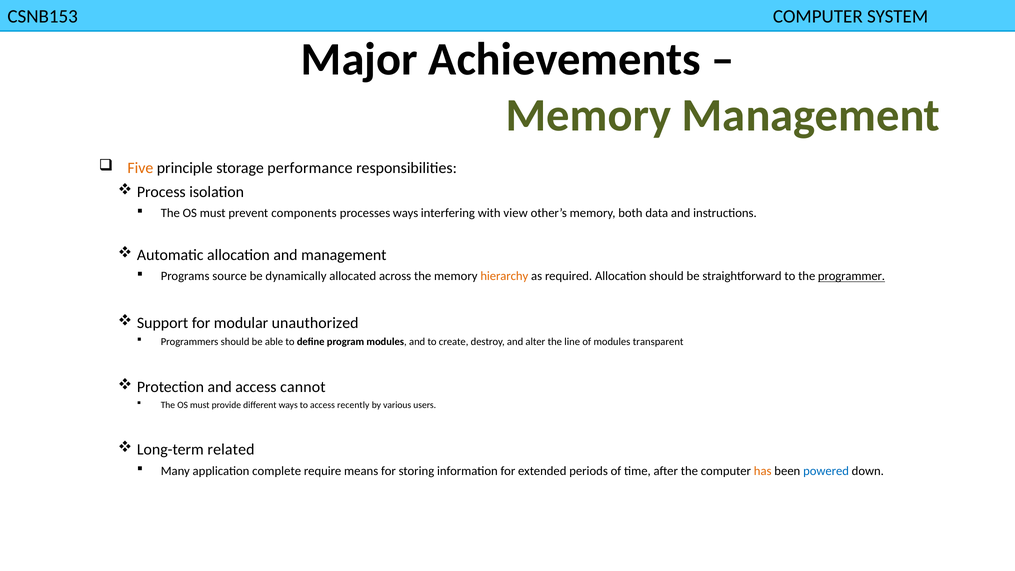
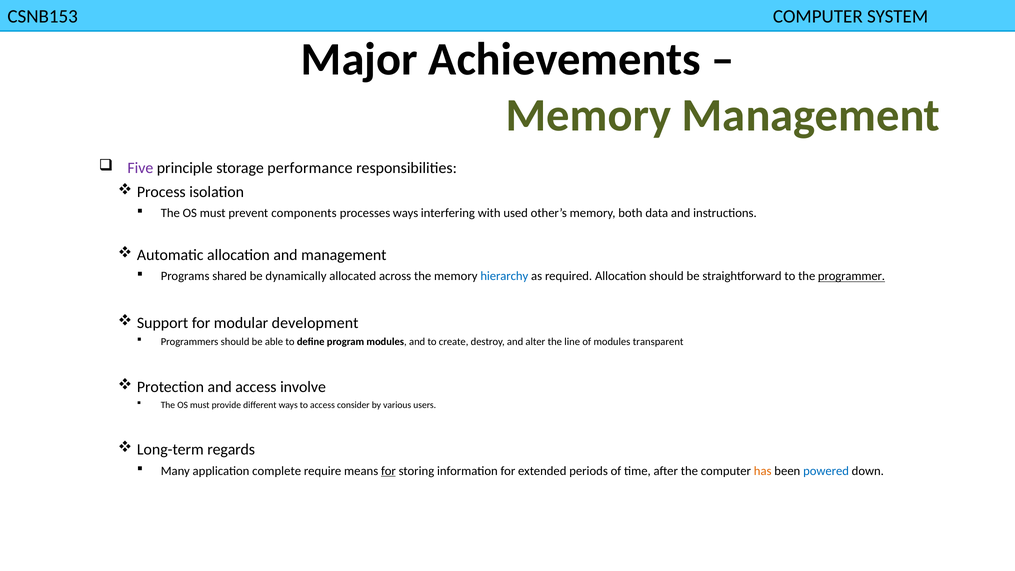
Five colour: orange -> purple
view: view -> used
source: source -> shared
hierarchy colour: orange -> blue
unauthorized: unauthorized -> development
cannot: cannot -> involve
recently: recently -> consider
related: related -> regards
for at (388, 471) underline: none -> present
